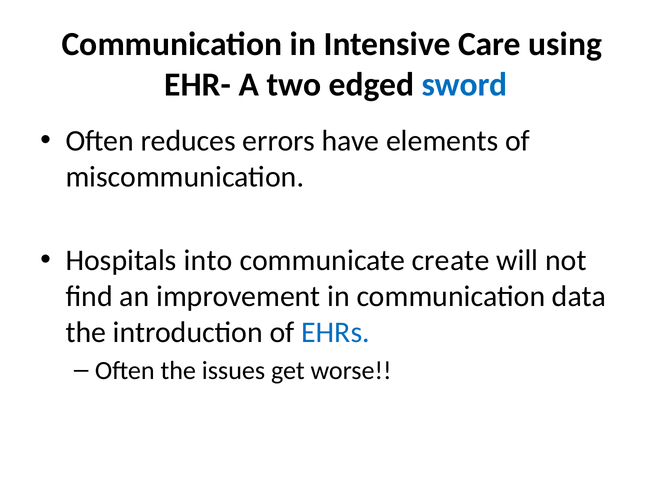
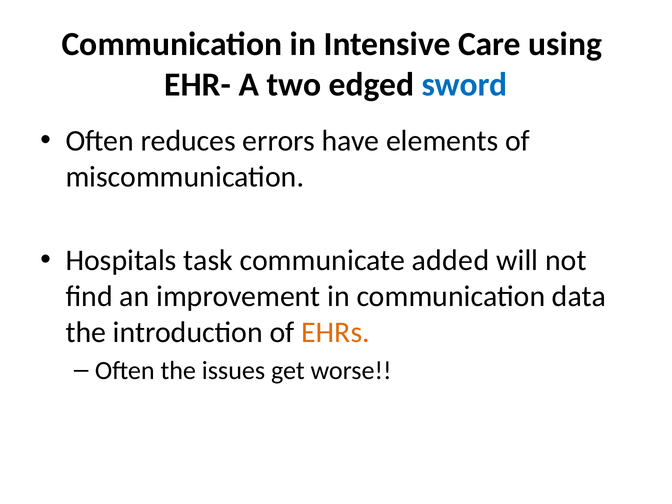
into: into -> task
create: create -> added
EHRs colour: blue -> orange
